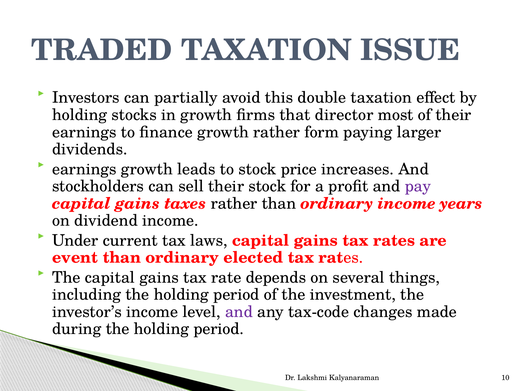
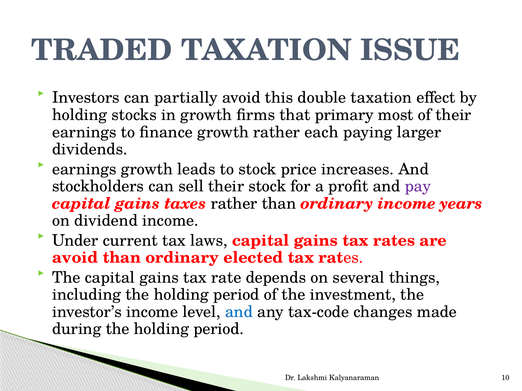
director: director -> primary
form: form -> each
event at (75, 258): event -> avoid
and at (239, 312) colour: purple -> blue
